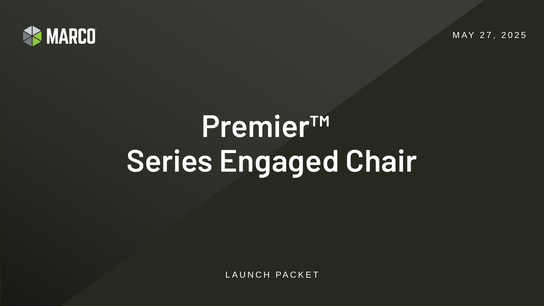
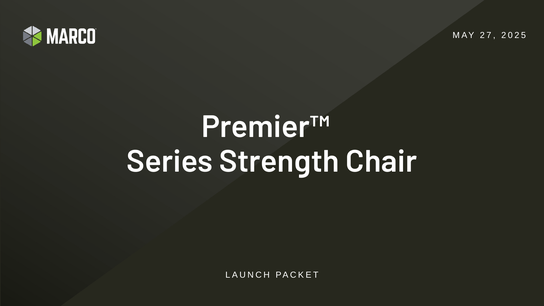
Engaged: Engaged -> Strength
